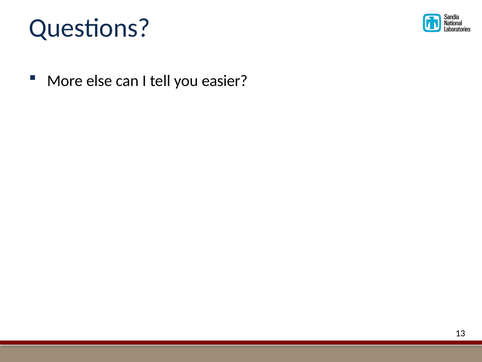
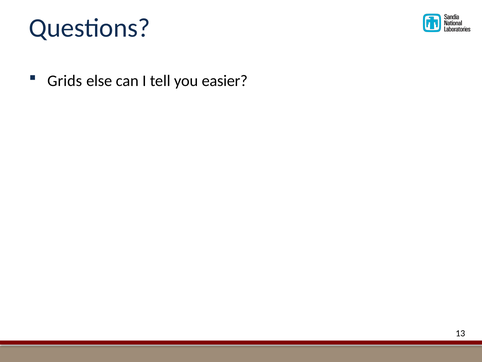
More: More -> Grids
